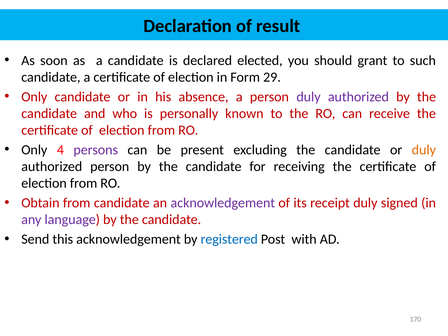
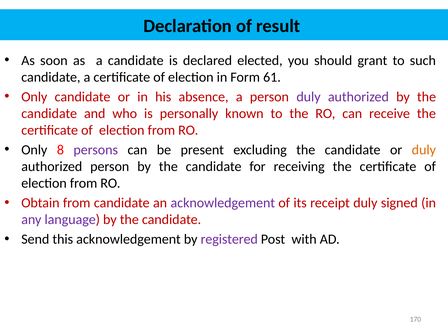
29: 29 -> 61
4: 4 -> 8
registered colour: blue -> purple
